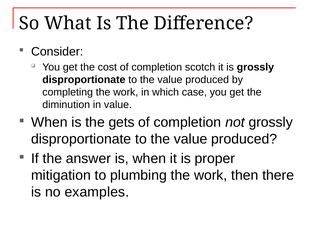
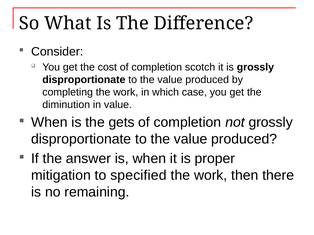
plumbing: plumbing -> specified
examples: examples -> remaining
